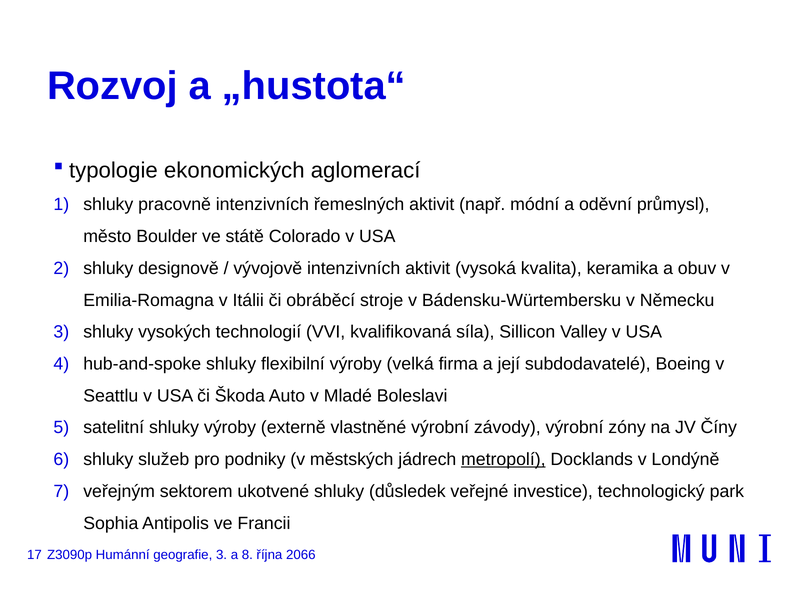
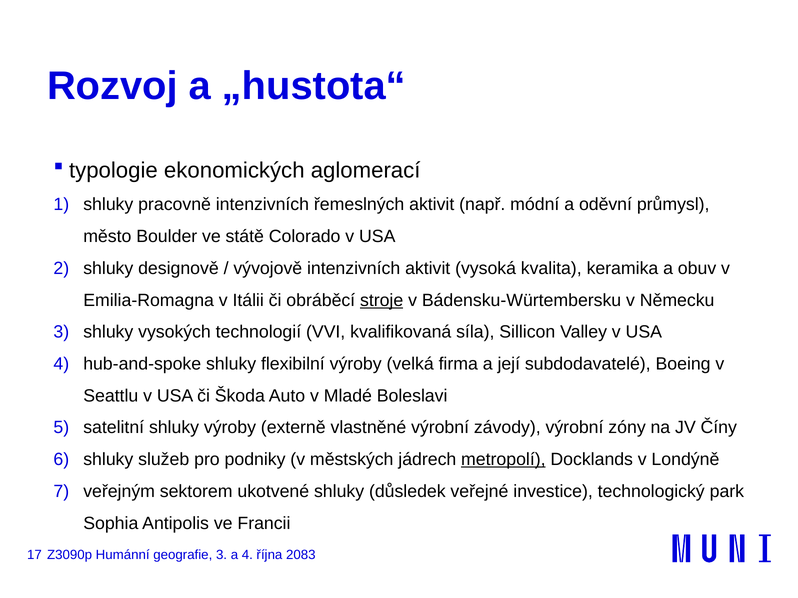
stroje underline: none -> present
a 8: 8 -> 4
2066: 2066 -> 2083
